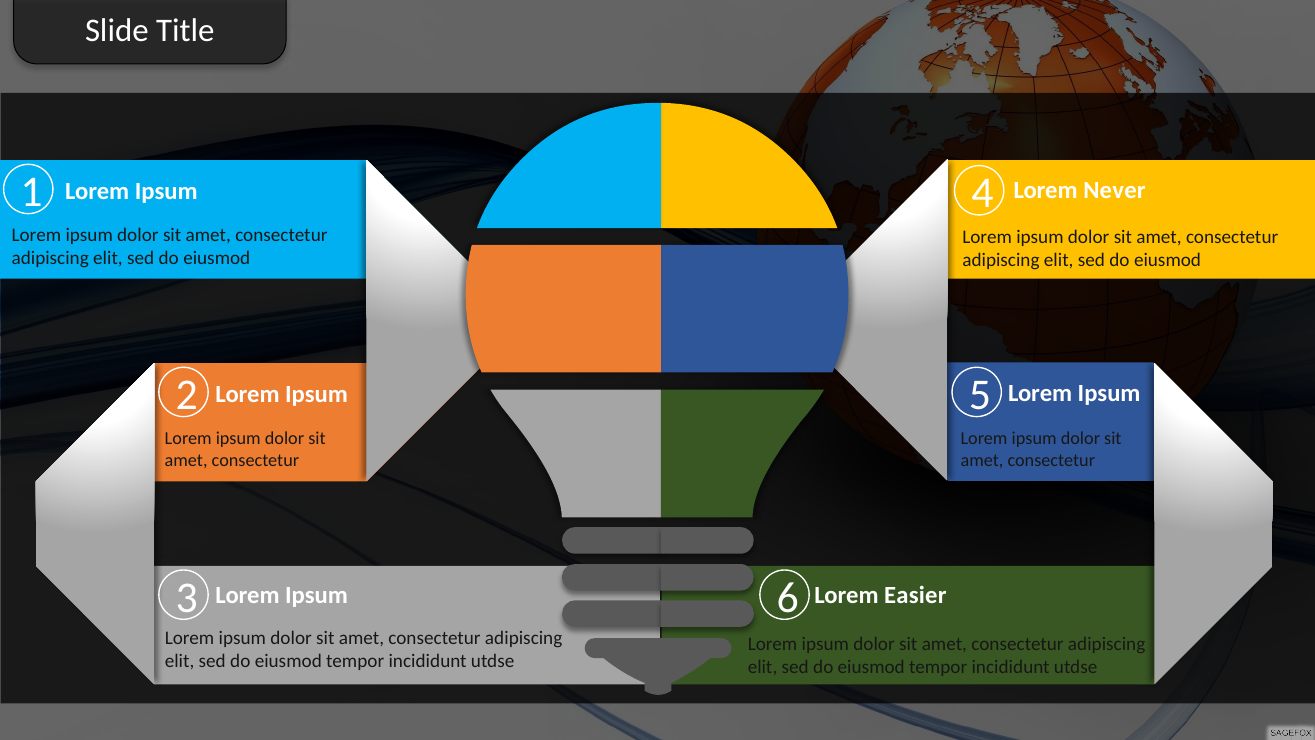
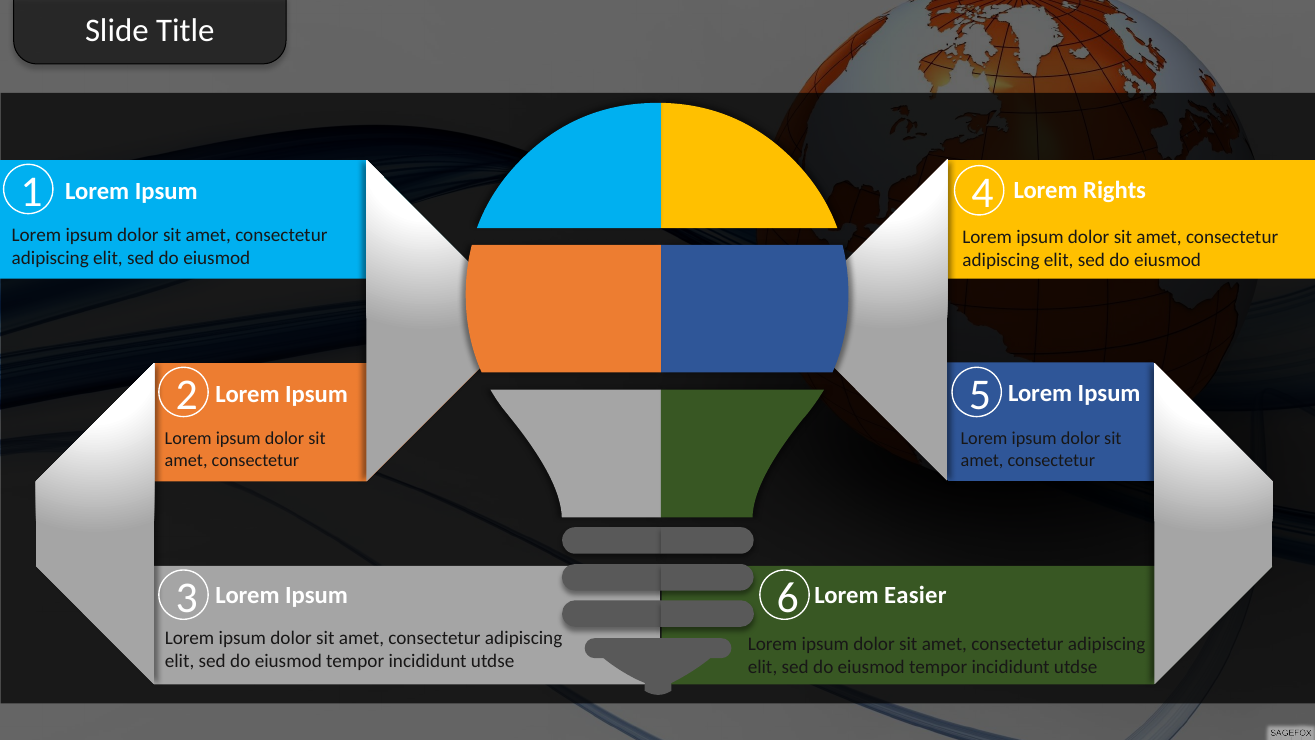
Never: Never -> Rights
